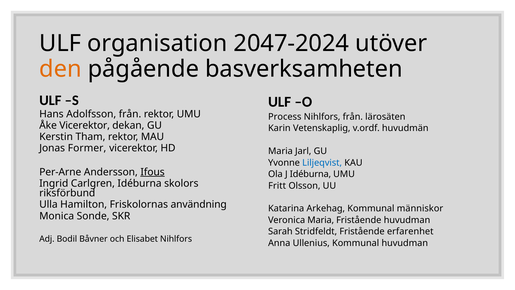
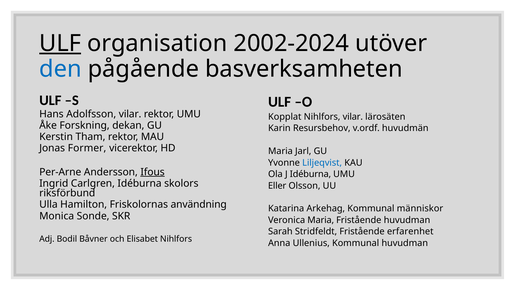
ULF at (60, 43) underline: none -> present
2047-2024: 2047-2024 -> 2002-2024
den colour: orange -> blue
Adolfsson från: från -> vilar
Process: Process -> Kopplat
Nihlfors från: från -> vilar
Åke Vicerektor: Vicerektor -> Forskning
Vetenskaplig: Vetenskaplig -> Resursbehov
Fritt: Fritt -> Eller
